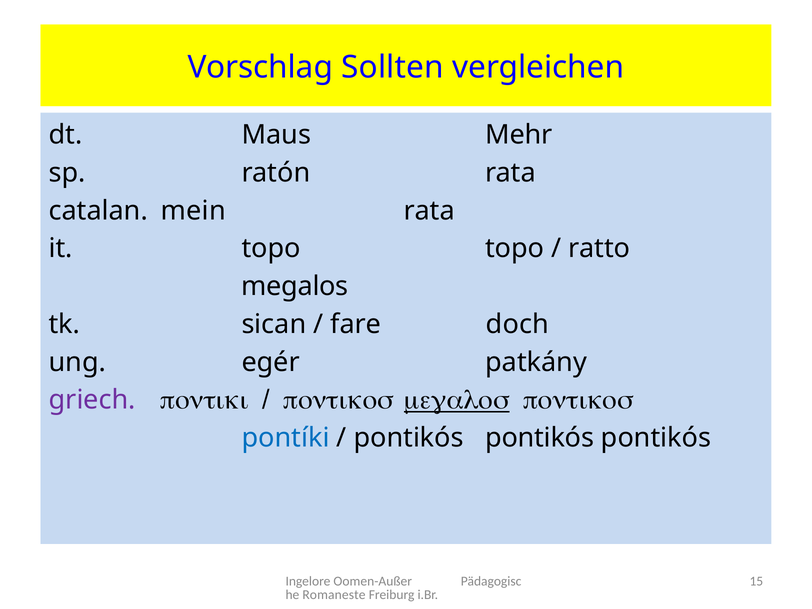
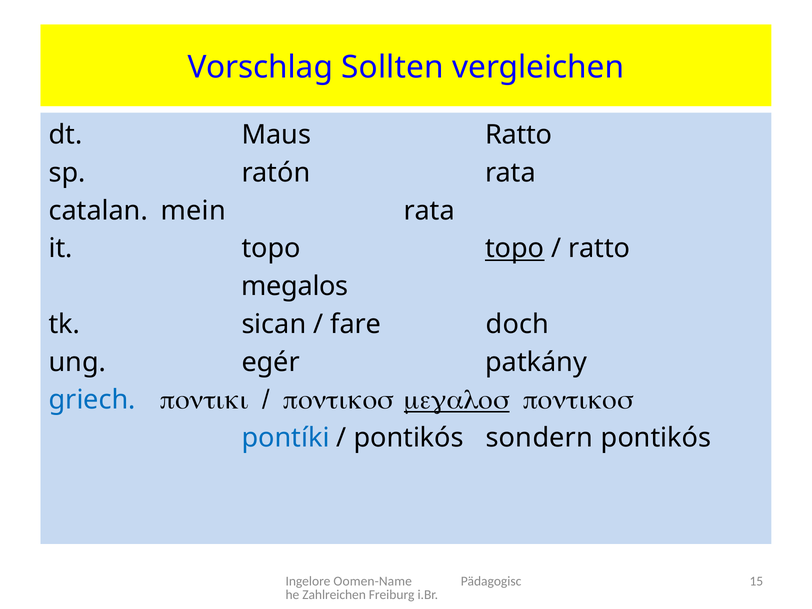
Maus Mehr: Mehr -> Ratto
topo at (515, 248) underline: none -> present
griech colour: purple -> blue
pontikós at (540, 438): pontikós -> sondern
Oomen-Außer: Oomen-Außer -> Oomen-Name
Romaneste: Romaneste -> Zahlreichen
